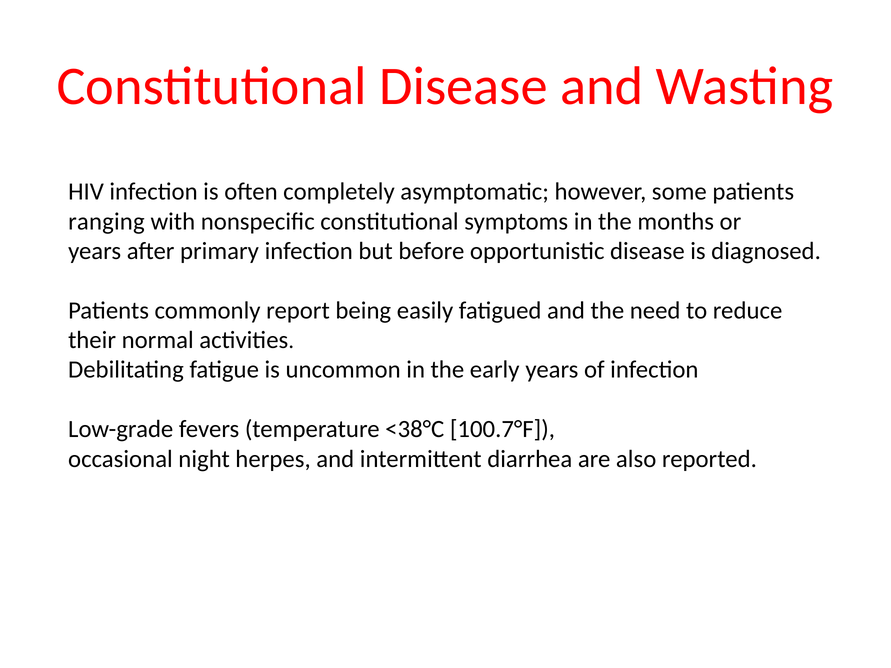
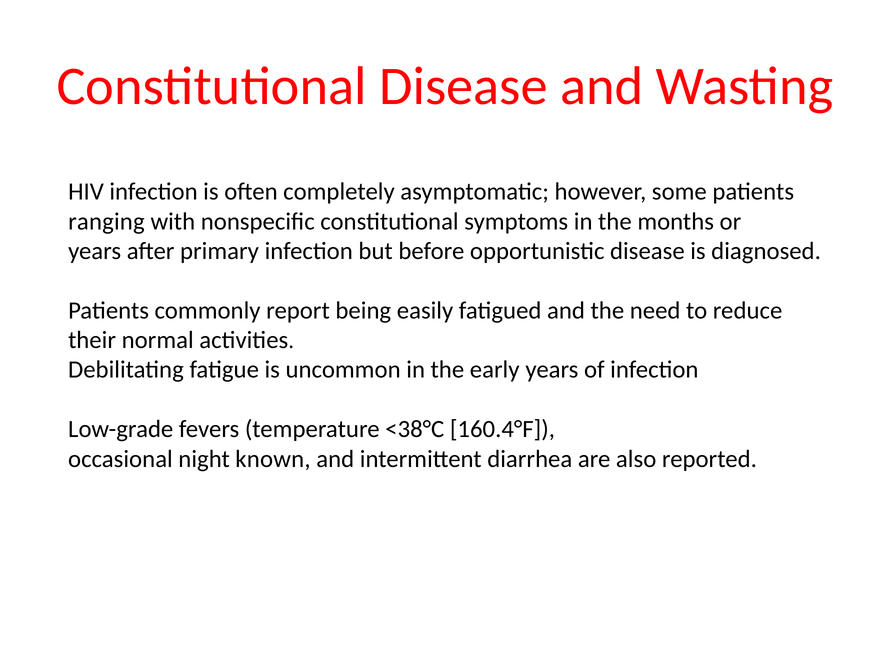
100.7°F: 100.7°F -> 160.4°F
herpes: herpes -> known
